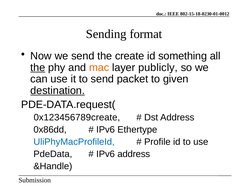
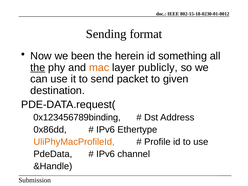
we send: send -> been
create: create -> herein
destination underline: present -> none
0x123456789create: 0x123456789create -> 0x123456789binding
UliPhyMacProfileId colour: blue -> orange
IPv6 address: address -> channel
